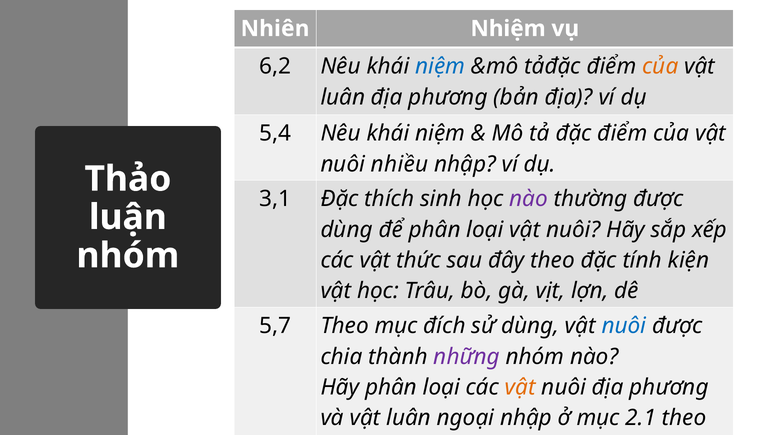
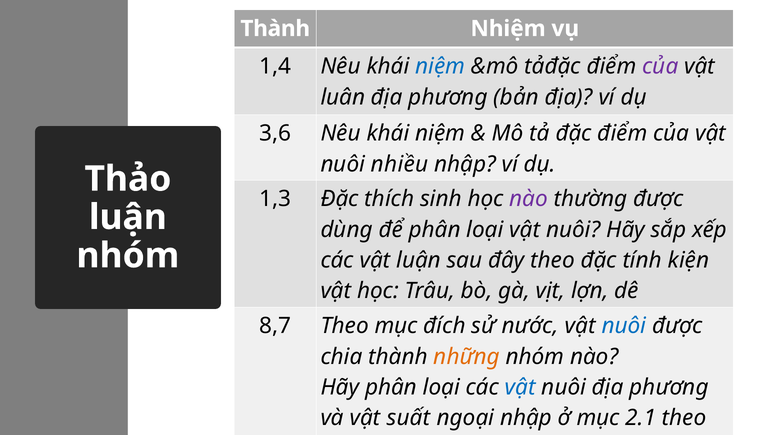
Nhiên at (275, 29): Nhiên -> Thành
6,2: 6,2 -> 1,4
của at (660, 67) colour: orange -> purple
5,4: 5,4 -> 3,6
3,1: 3,1 -> 1,3
vật thức: thức -> luận
5,7: 5,7 -> 8,7
sử dùng: dùng -> nước
những colour: purple -> orange
vật at (520, 388) colour: orange -> blue
và vật luân: luân -> suất
